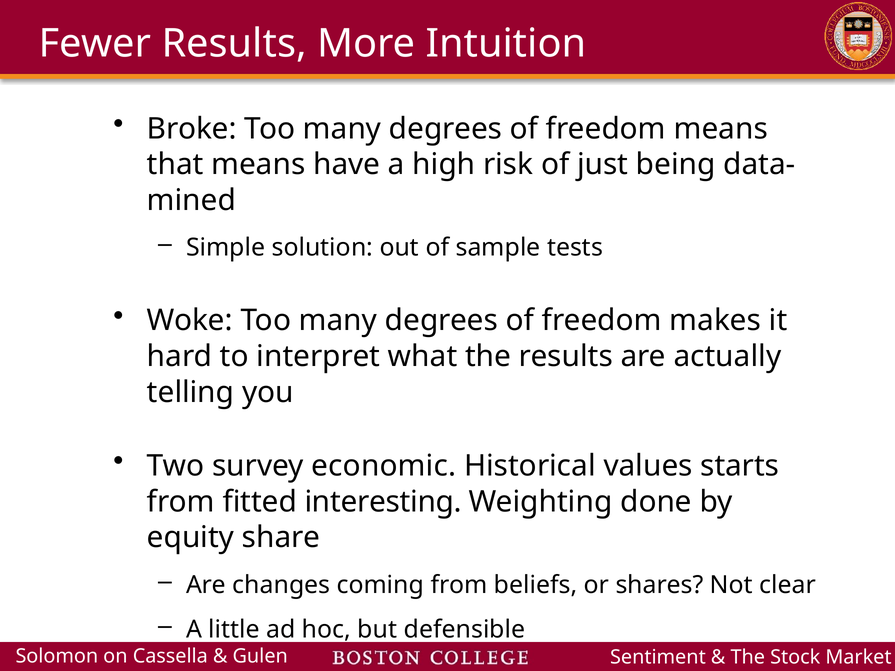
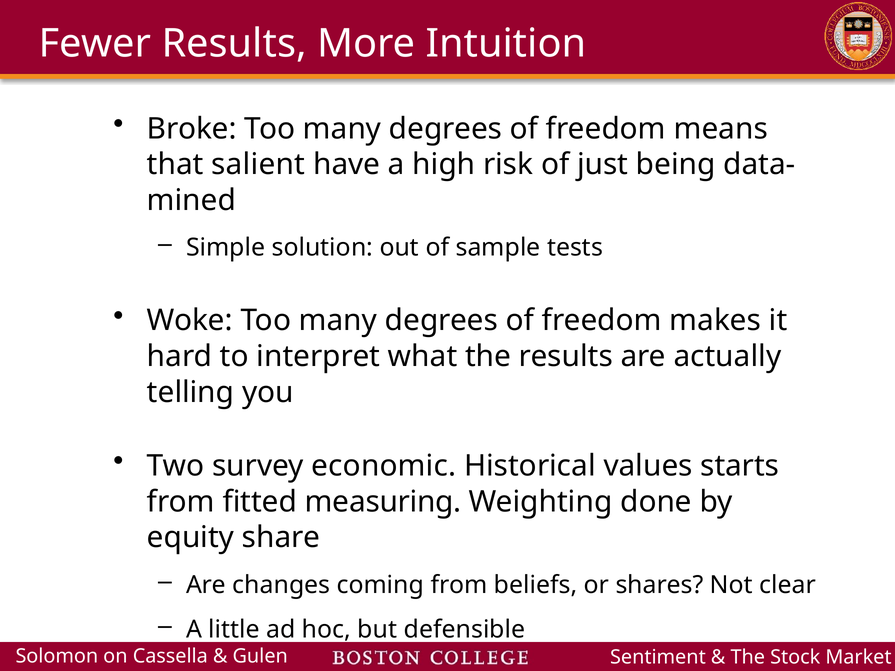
that means: means -> salient
interesting: interesting -> measuring
